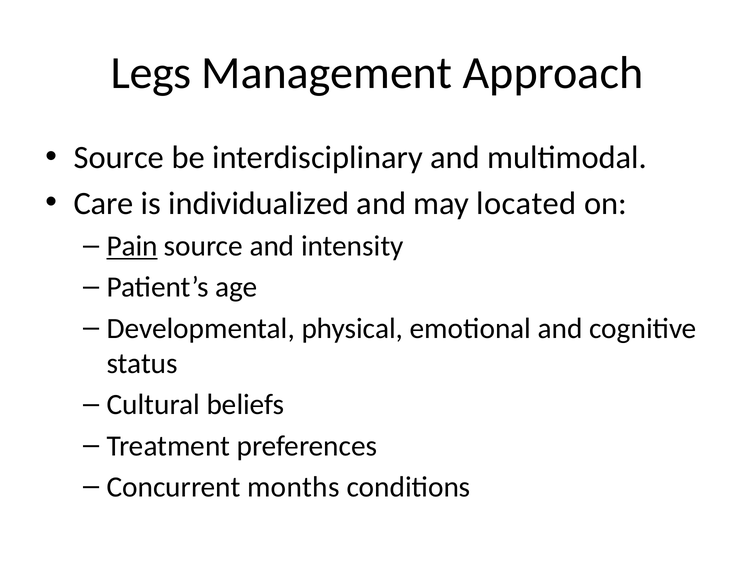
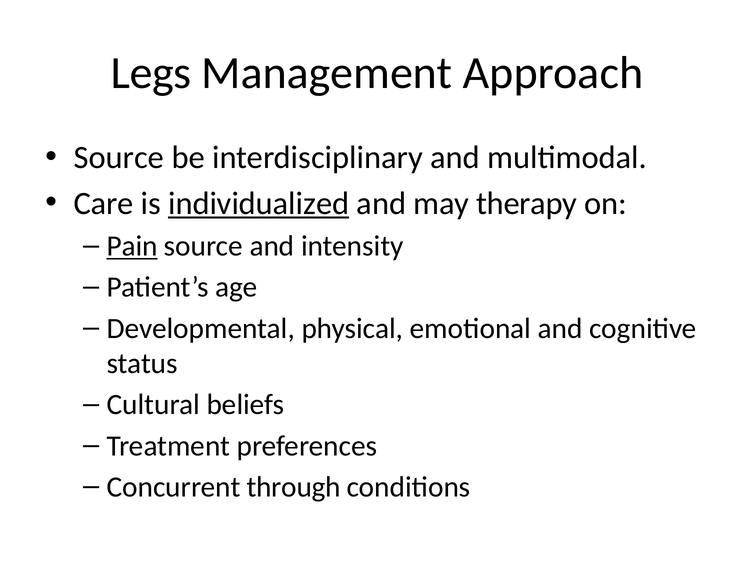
individualized underline: none -> present
located: located -> therapy
months: months -> through
